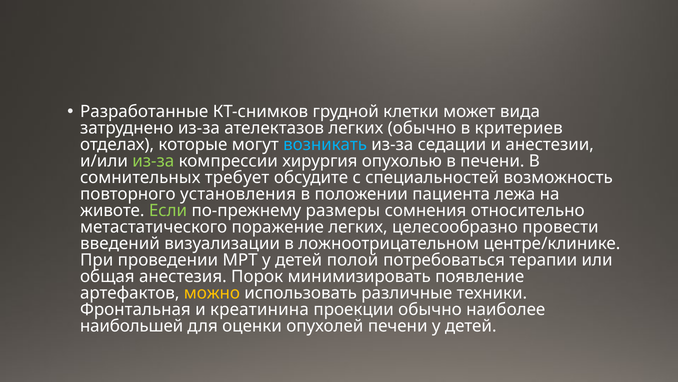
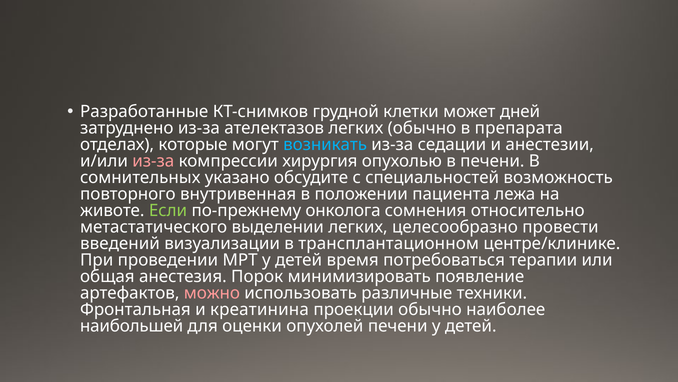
вида: вида -> дней
критериев: критериев -> препарата
из-за at (153, 161) colour: light green -> pink
требует: требует -> указано
установления: установления -> внутривенная
размеры: размеры -> онколога
поражение: поражение -> выделении
ложноотрицательном: ложноотрицательном -> трансплантационном
полой: полой -> время
можно colour: yellow -> pink
